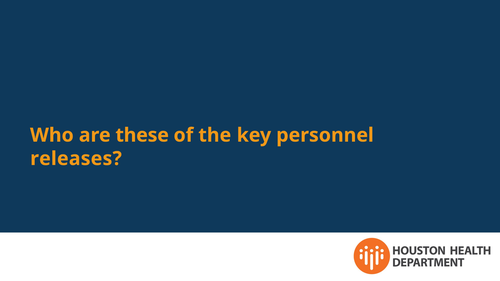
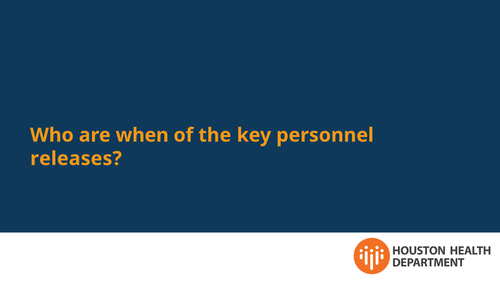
these: these -> when
